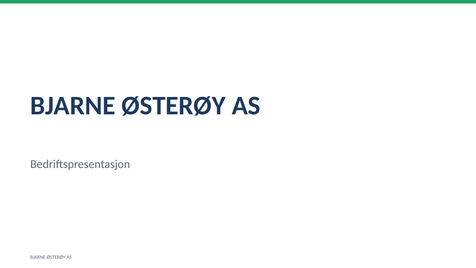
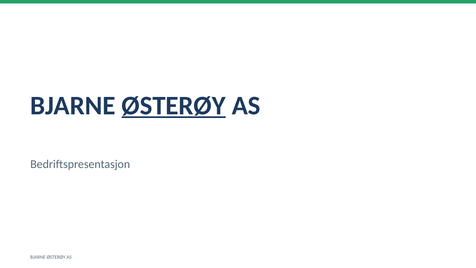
ØSTERØY at (174, 106) underline: none -> present
